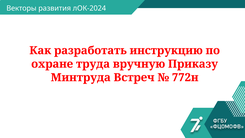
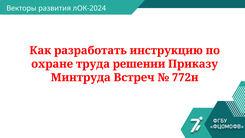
вручную: вручную -> решении
